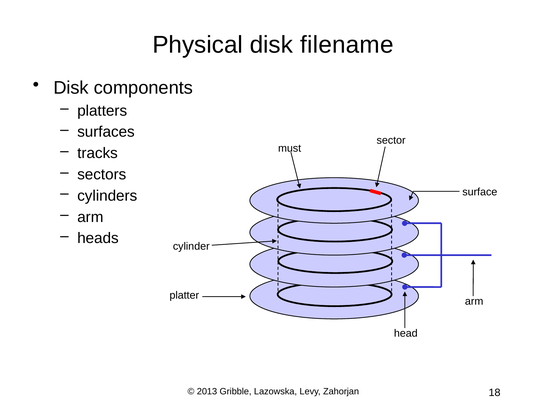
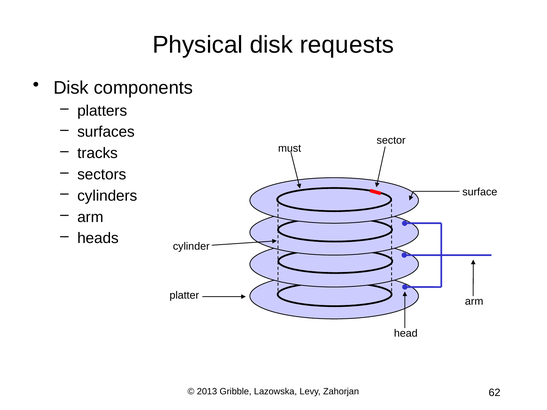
filename: filename -> requests
18: 18 -> 62
